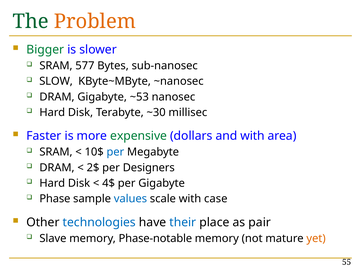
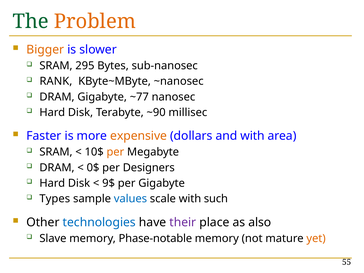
Bigger colour: green -> orange
577: 577 -> 295
SLOW: SLOW -> RANK
~53: ~53 -> ~77
~30: ~30 -> ~90
expensive colour: green -> orange
per at (115, 152) colour: blue -> orange
2$: 2$ -> 0$
4$: 4$ -> 9$
Phase: Phase -> Types
case: case -> such
their colour: blue -> purple
pair: pair -> also
